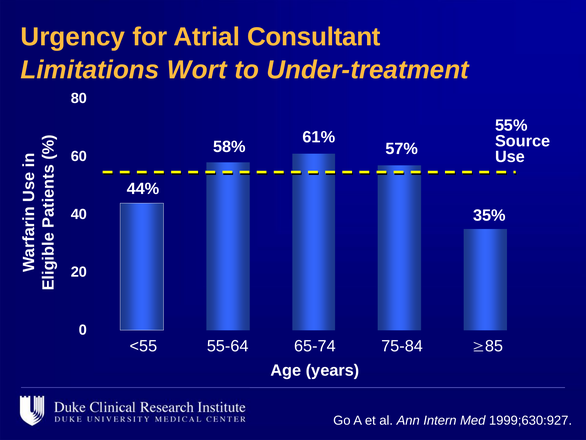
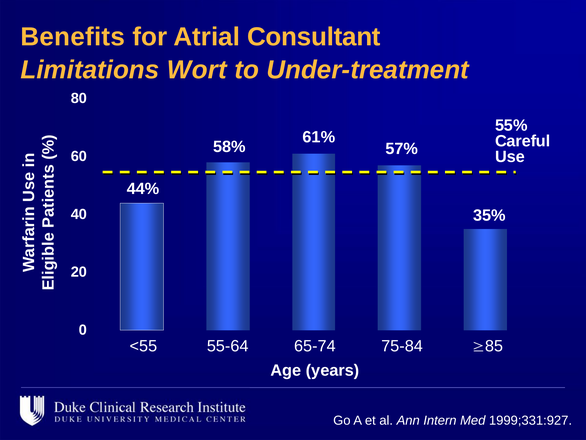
Urgency: Urgency -> Benefits
Source: Source -> Careful
1999;630:927: 1999;630:927 -> 1999;331:927
